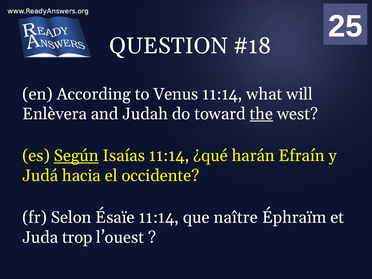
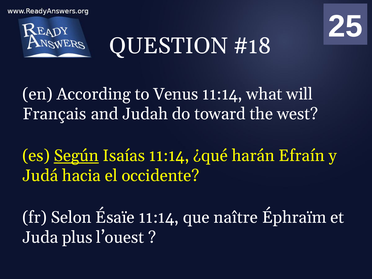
Enlèvera: Enlèvera -> Français
the underline: present -> none
trop: trop -> plus
